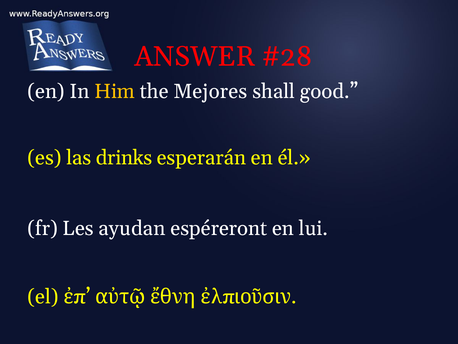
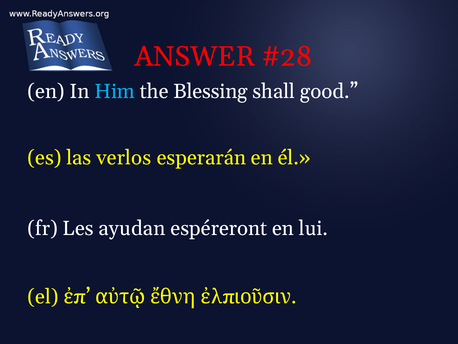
Him colour: yellow -> light blue
Mejores: Mejores -> Blessing
drinks: drinks -> verlos
